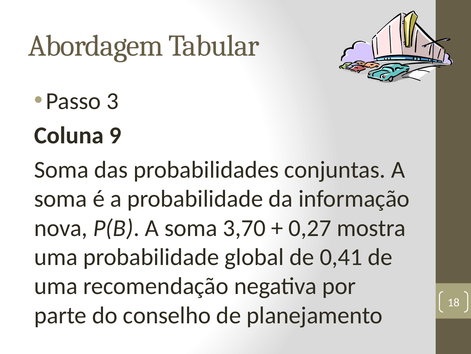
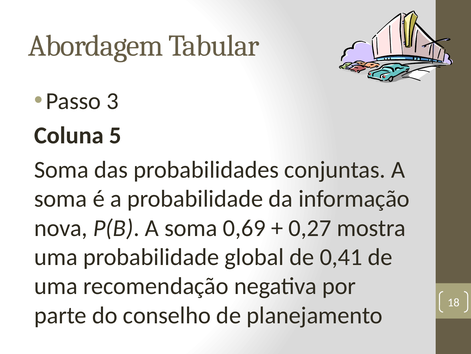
9: 9 -> 5
3,70: 3,70 -> 0,69
